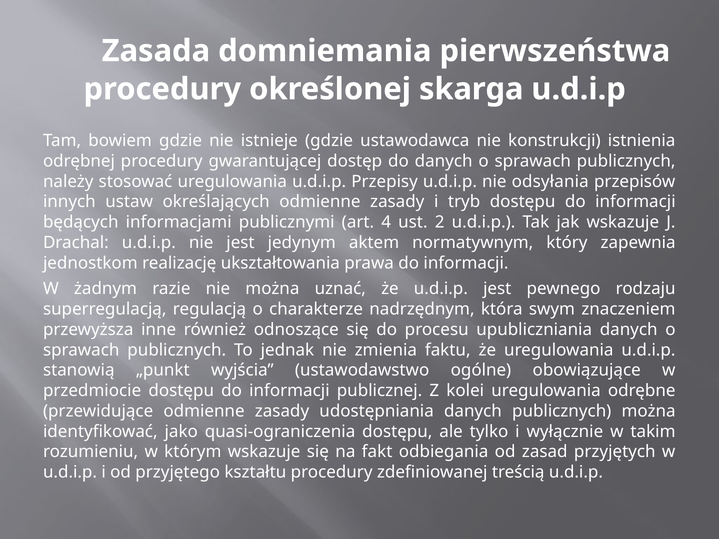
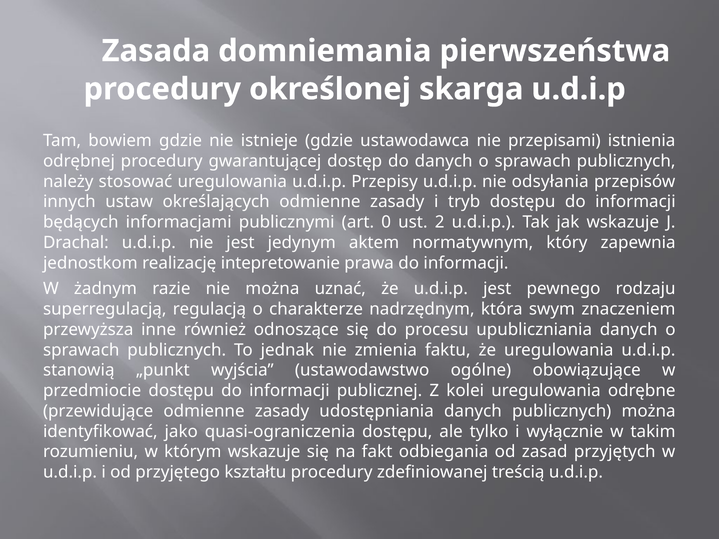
konstrukcji: konstrukcji -> przepisami
4: 4 -> 0
ukształtowania: ukształtowania -> intepretowanie
